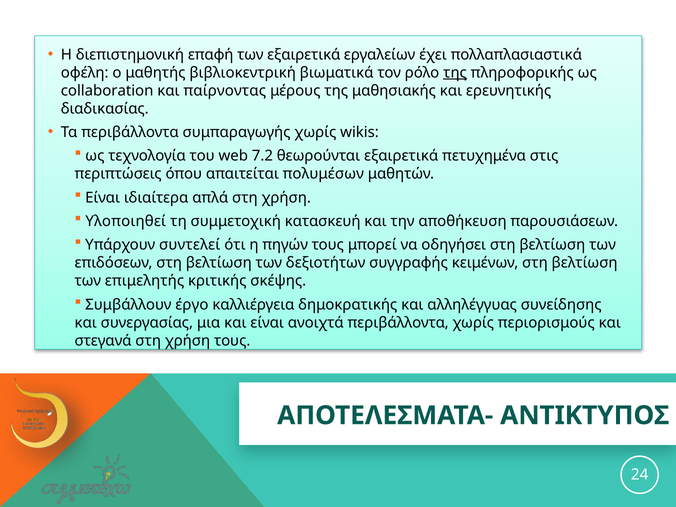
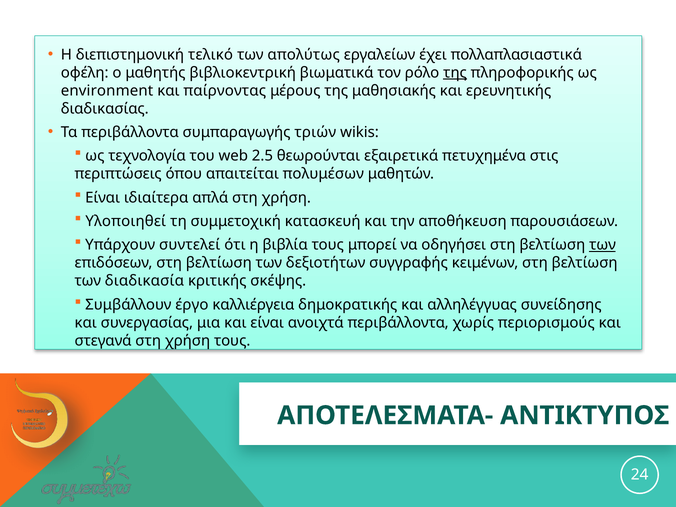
επαφή: επαφή -> τελικό
των εξαιρετικά: εξαιρετικά -> απολύτως
collaboration: collaboration -> environment
συμπαραγωγής χωρίς: χωρίς -> τριών
7.2: 7.2 -> 2.5
πηγών: πηγών -> βιβλία
των at (603, 245) underline: none -> present
επιμελητής: επιμελητής -> διαδικασία
